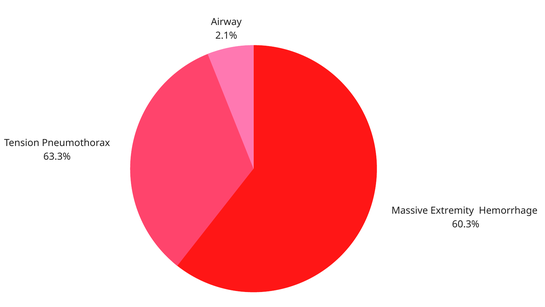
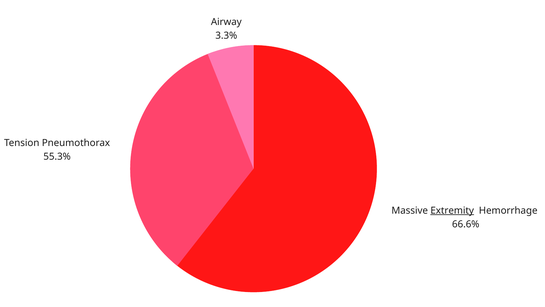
2.1%: 2.1% -> 3.3%
63.3%: 63.3% -> 55.3%
Extremity underline: none -> present
60.3%: 60.3% -> 66.6%
